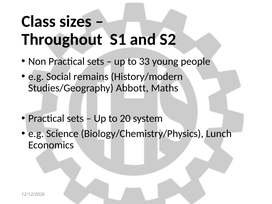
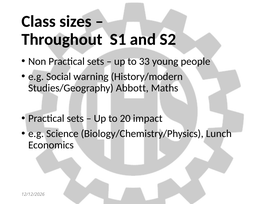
remains: remains -> warning
system: system -> impact
